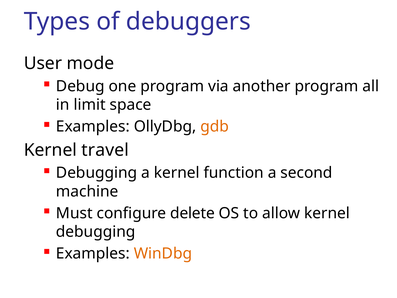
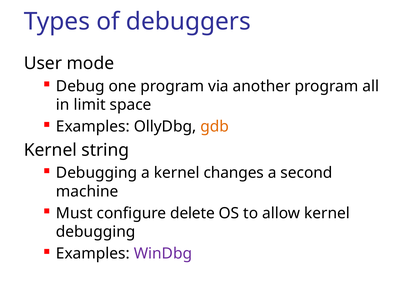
travel: travel -> string
function: function -> changes
WinDbg colour: orange -> purple
